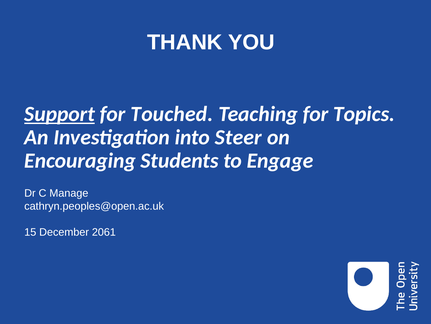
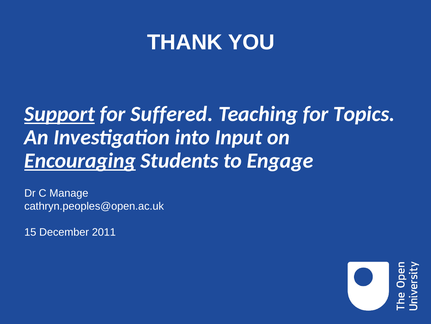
Touched: Touched -> Suffered
Steer: Steer -> Input
Encouraging underline: none -> present
2061: 2061 -> 2011
